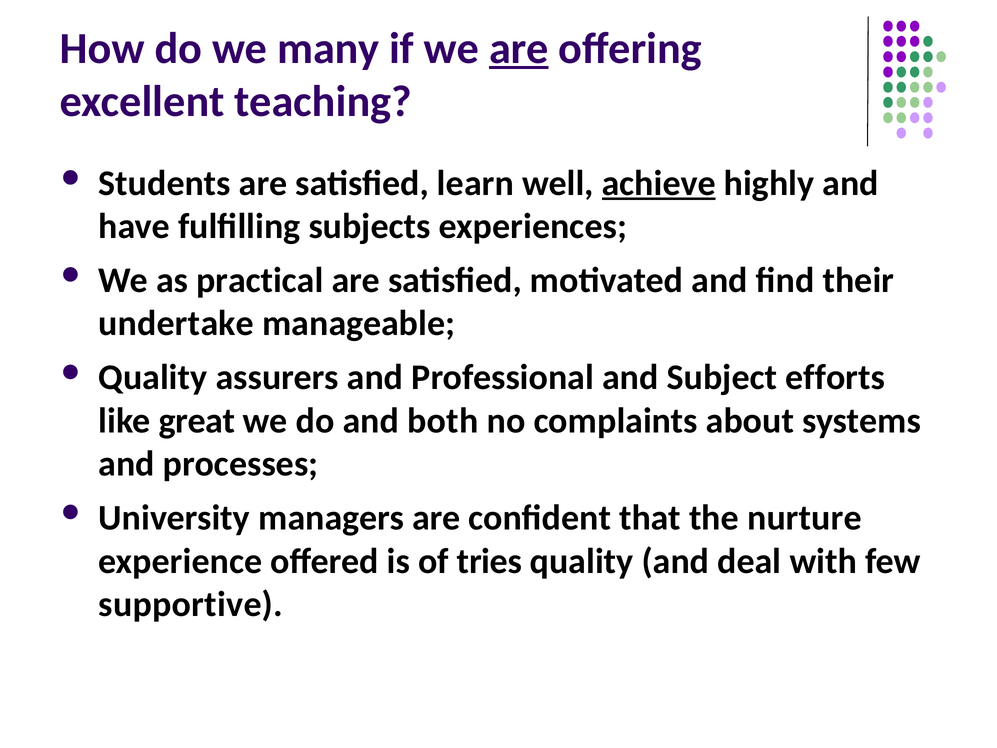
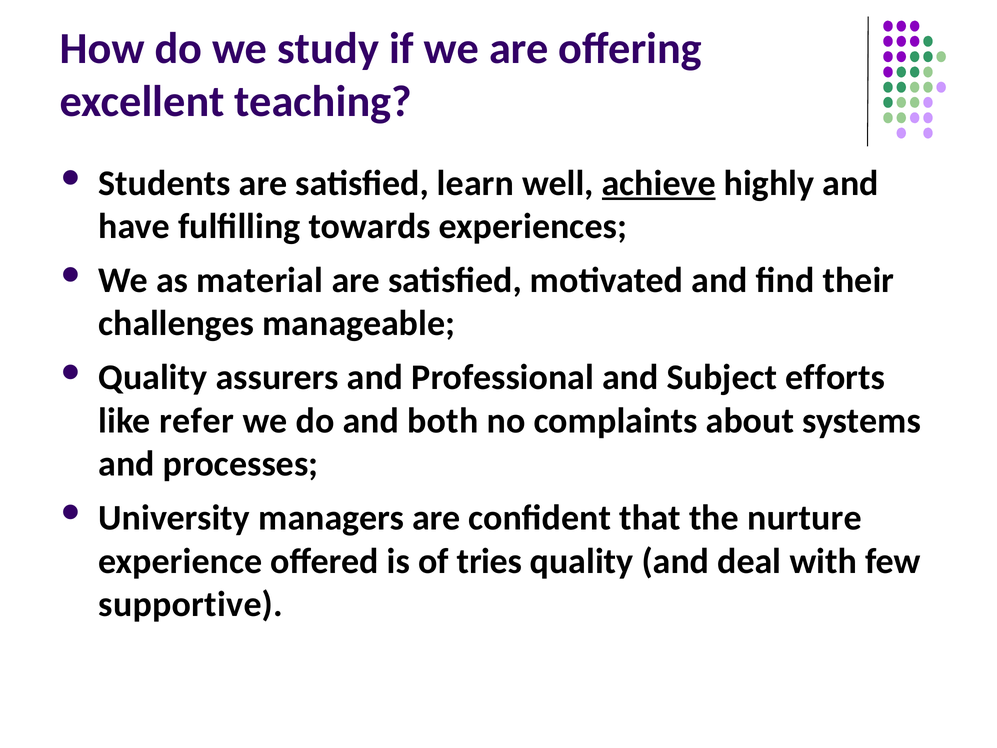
many: many -> study
are at (519, 48) underline: present -> none
subjects: subjects -> towards
practical: practical -> material
undertake: undertake -> challenges
great: great -> refer
